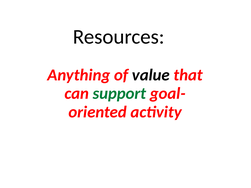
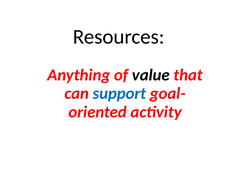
support colour: green -> blue
